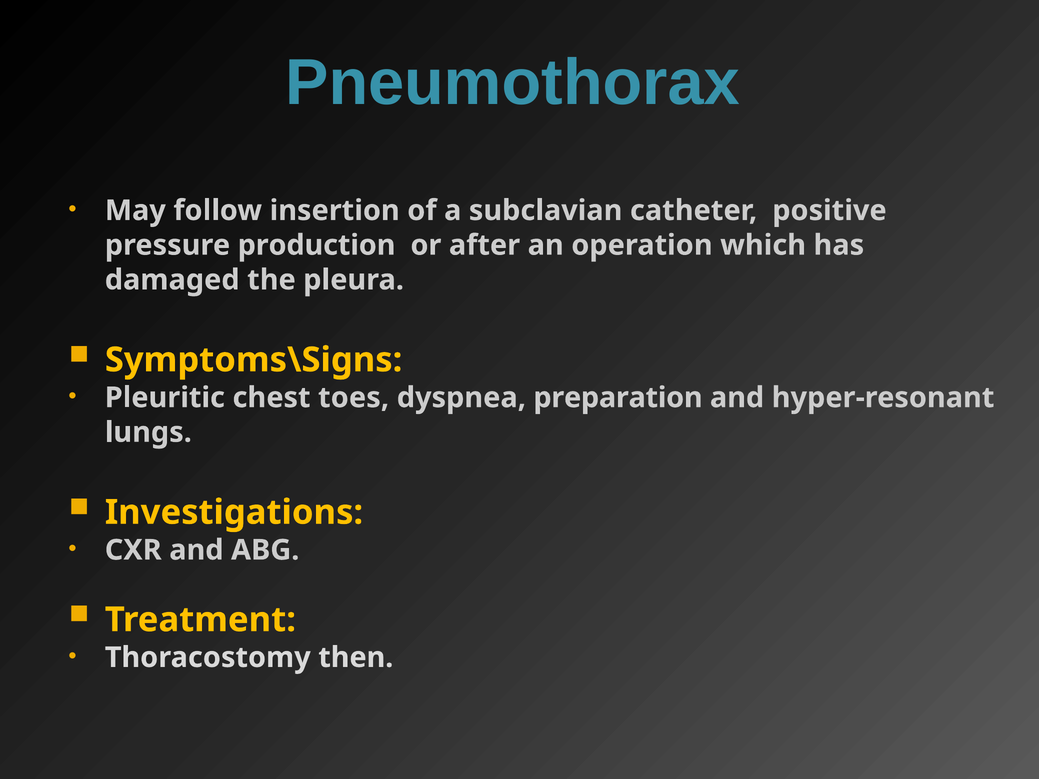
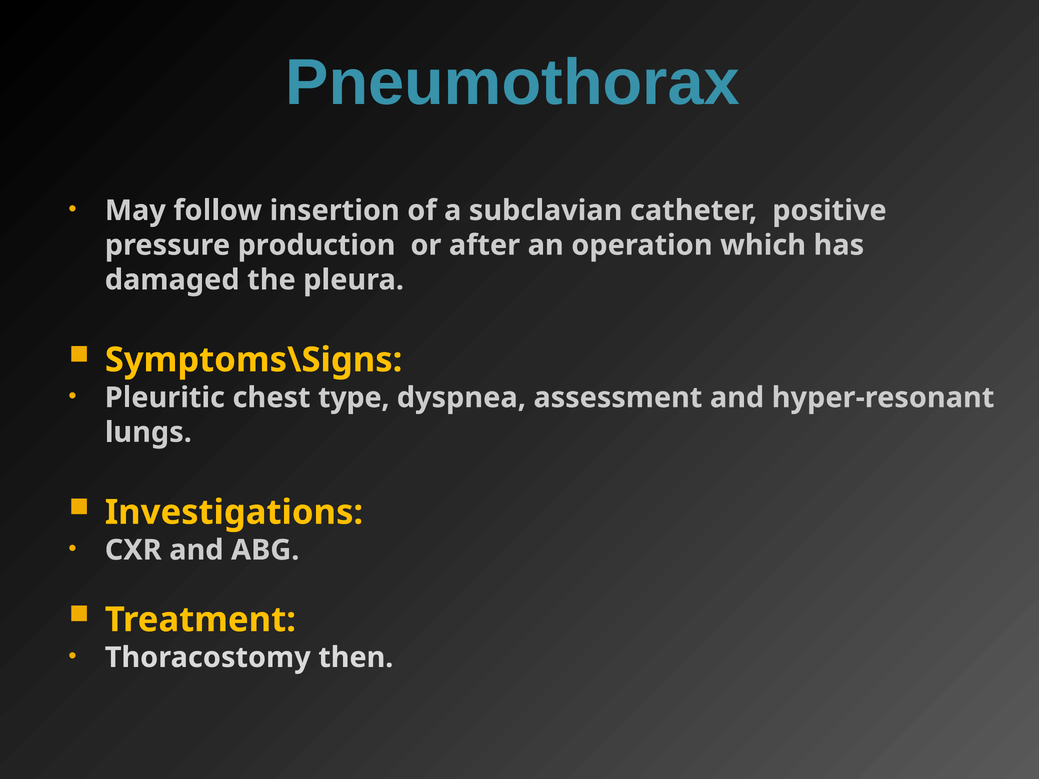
toes: toes -> type
preparation: preparation -> assessment
